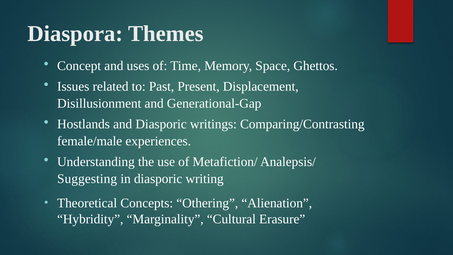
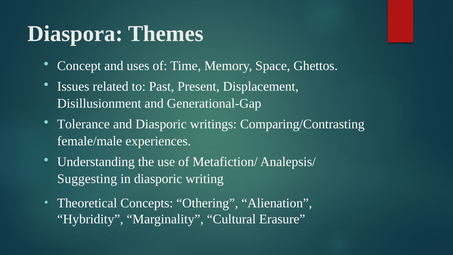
Hostlands: Hostlands -> Tolerance
